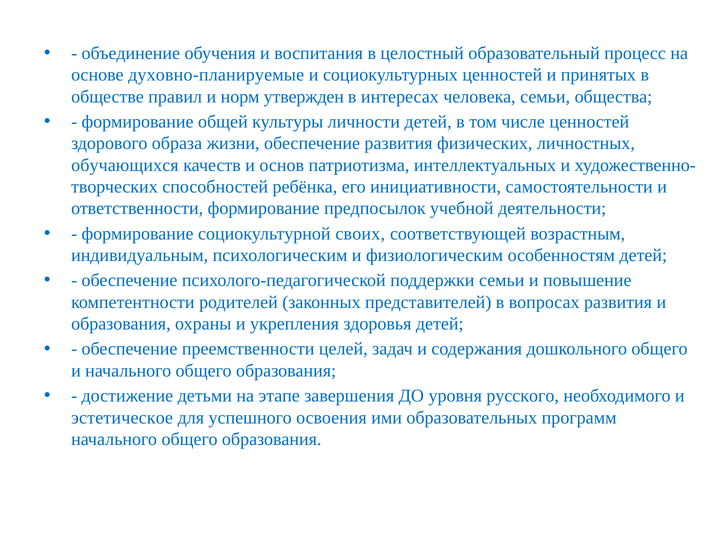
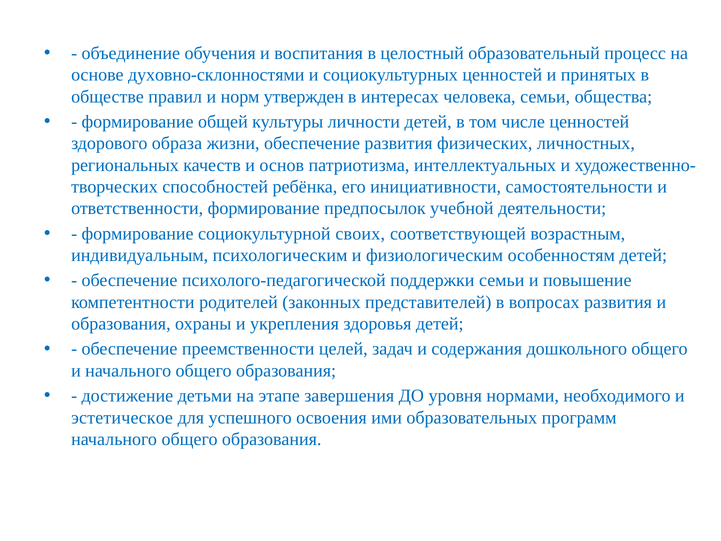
духовно-планируемые: духовно-планируемые -> духовно-склонностями
обучающихся: обучающихся -> региональных
русского: русского -> нормами
